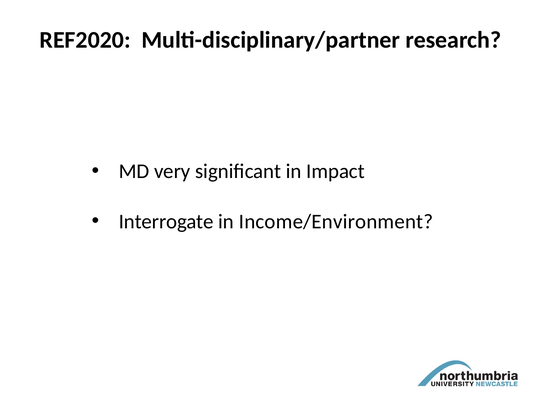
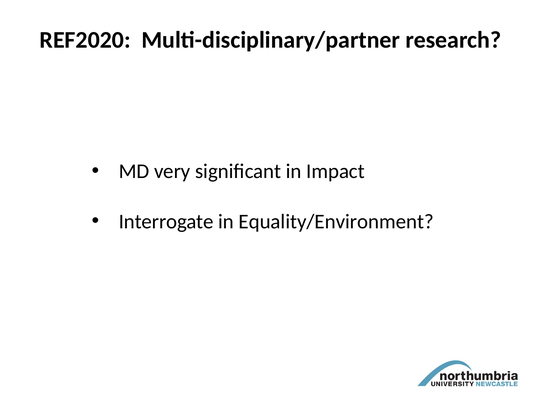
Income/Environment: Income/Environment -> Equality/Environment
